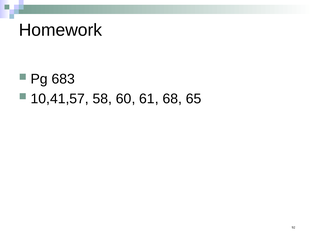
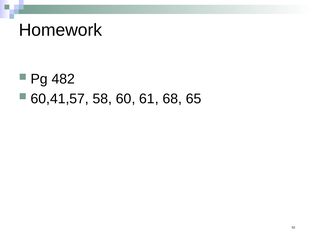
683: 683 -> 482
10,41,57: 10,41,57 -> 60,41,57
